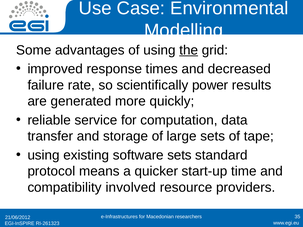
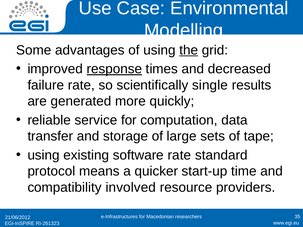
response underline: none -> present
power: power -> single
software sets: sets -> rate
